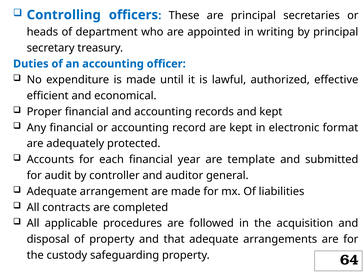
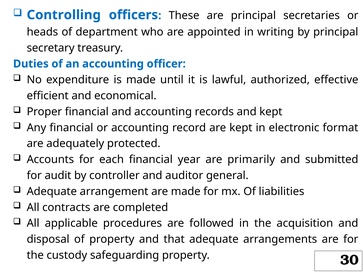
template: template -> primarily
64: 64 -> 30
